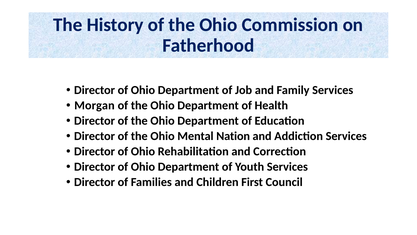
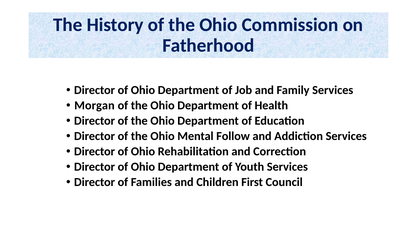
Nation: Nation -> Follow
